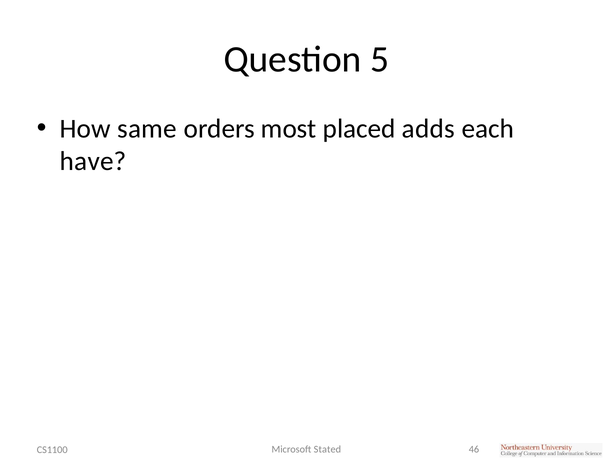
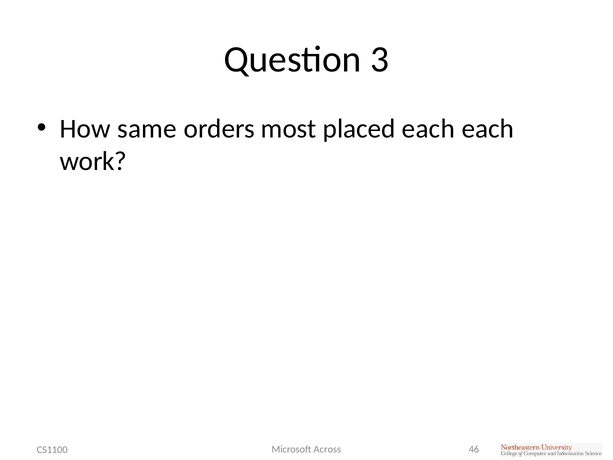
5: 5 -> 3
placed adds: adds -> each
have: have -> work
Stated: Stated -> Across
